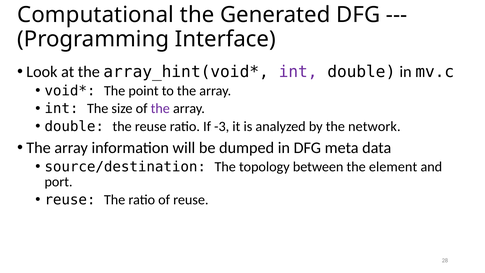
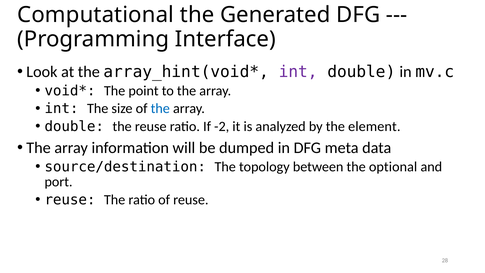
the at (160, 108) colour: purple -> blue
-3: -3 -> -2
network: network -> element
element: element -> optional
